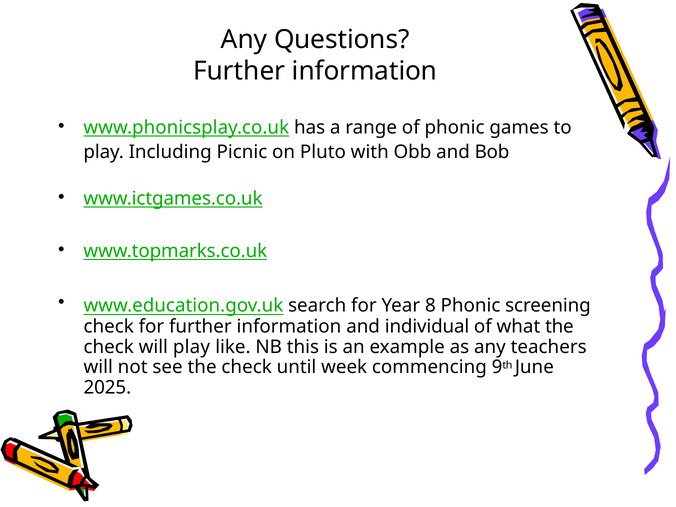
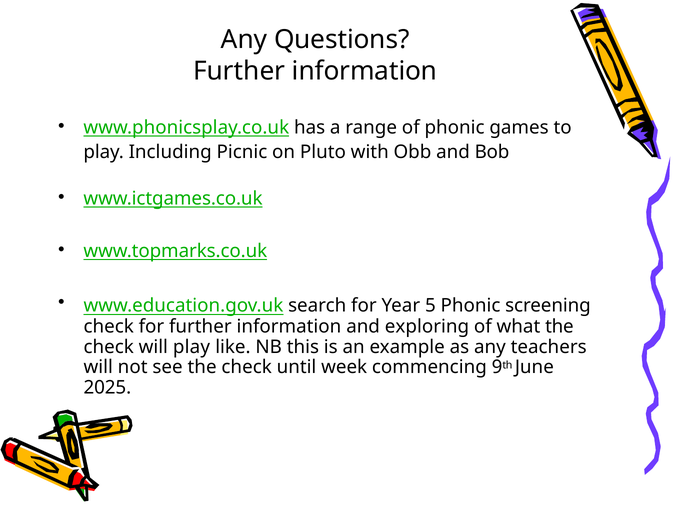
8: 8 -> 5
individual: individual -> exploring
